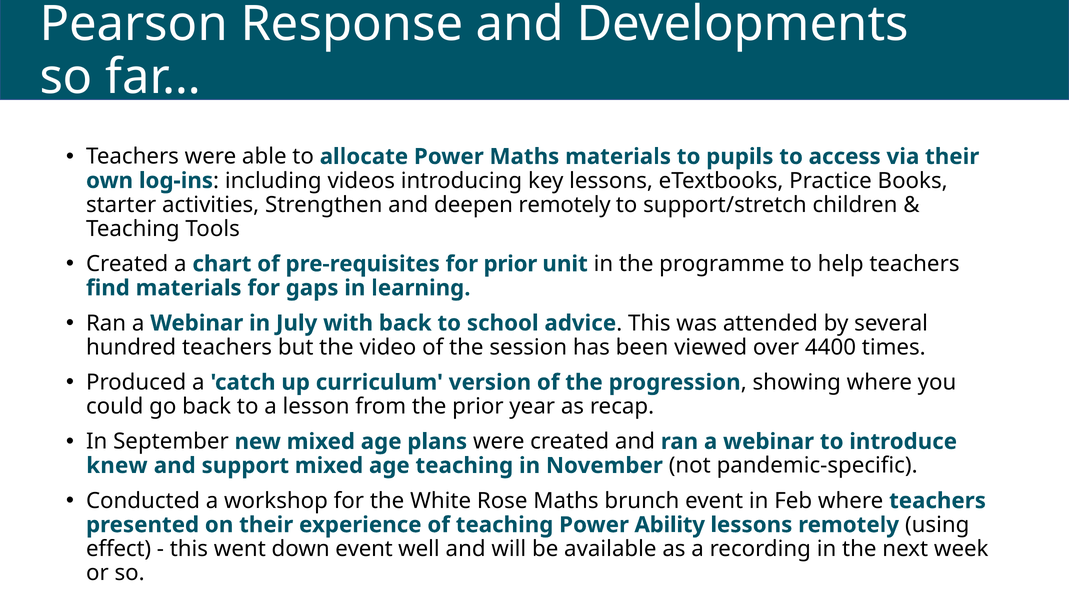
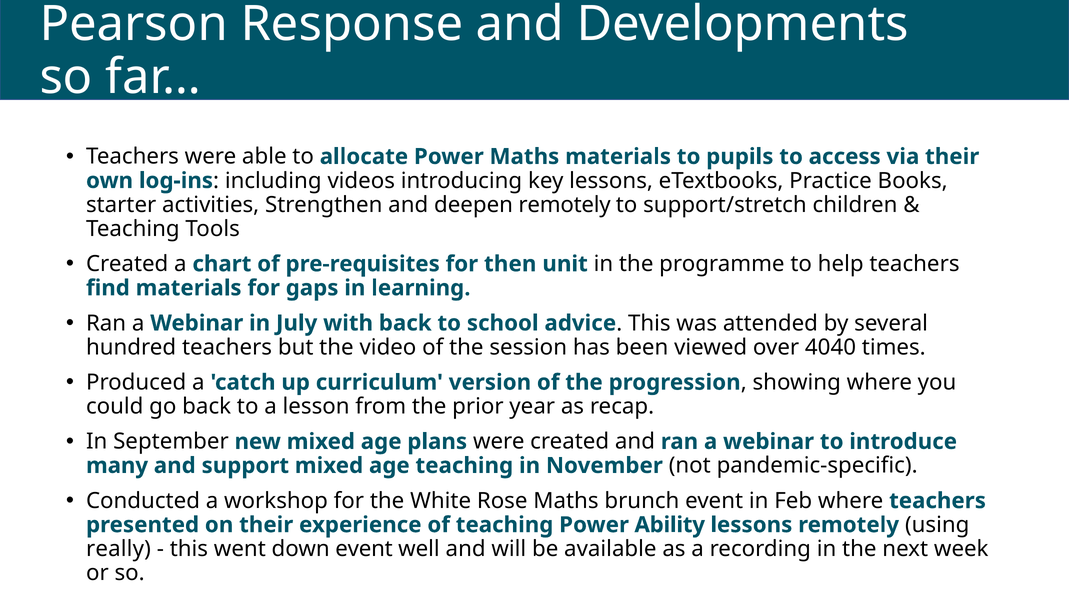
for prior: prior -> then
4400: 4400 -> 4040
knew: knew -> many
effect: effect -> really
